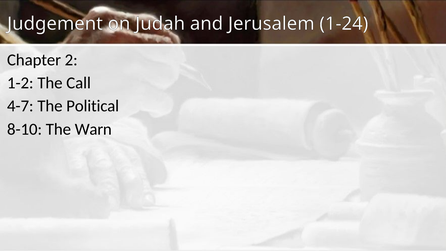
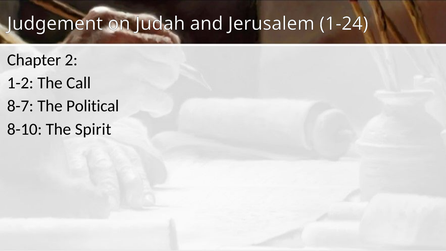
4-7: 4-7 -> 8-7
Warn: Warn -> Spirit
